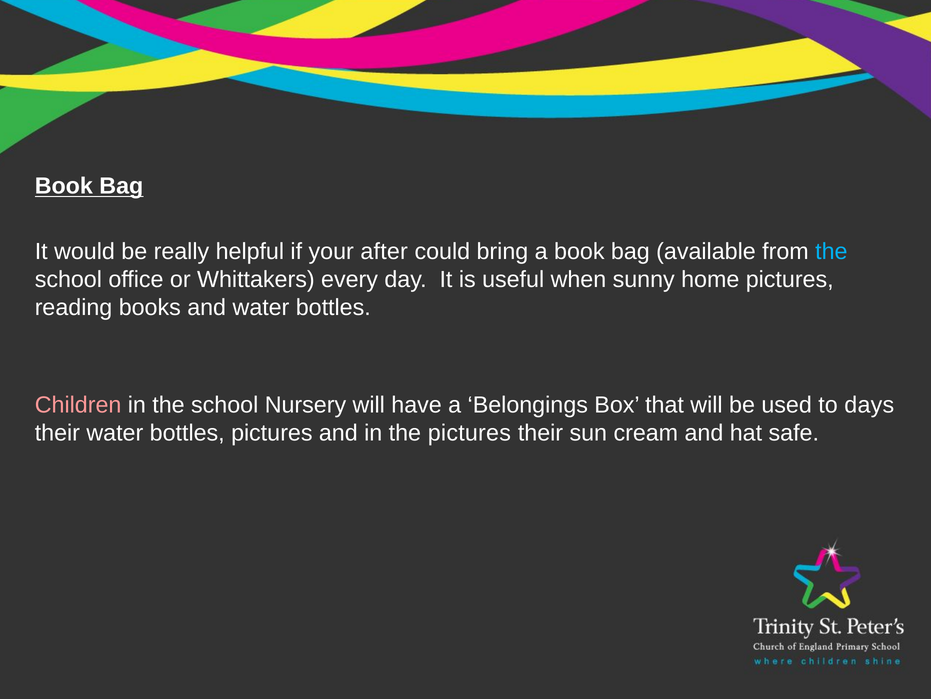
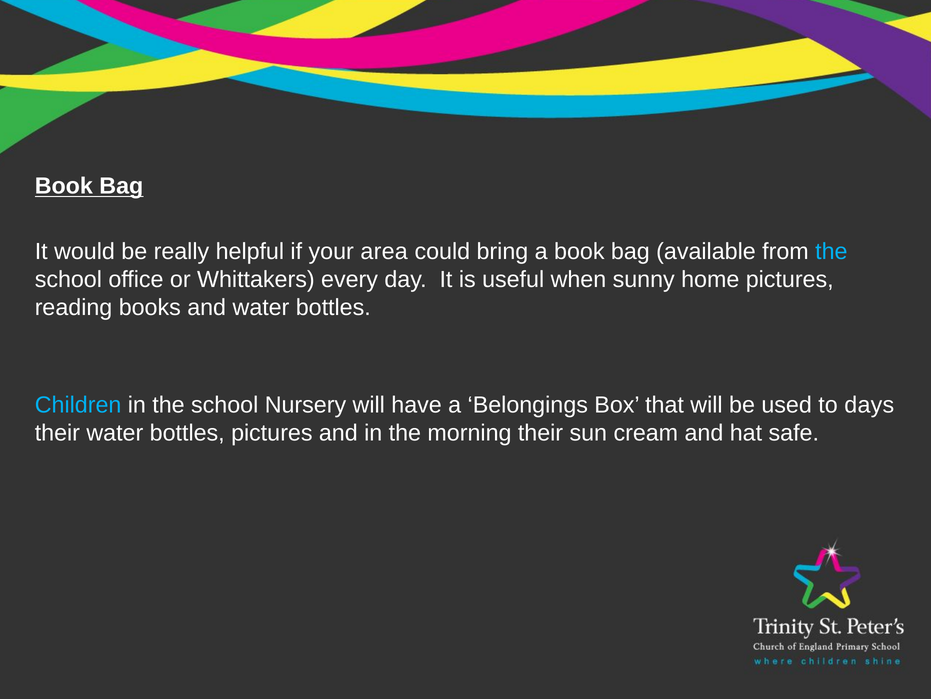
after: after -> area
Children colour: pink -> light blue
the pictures: pictures -> morning
